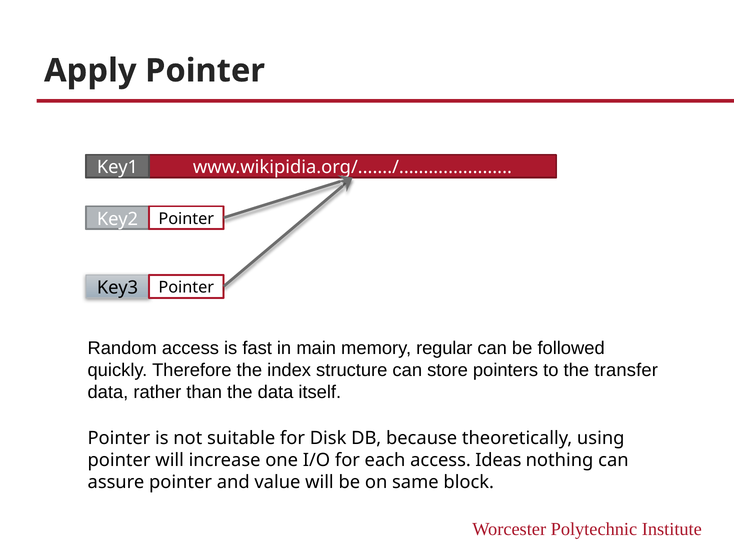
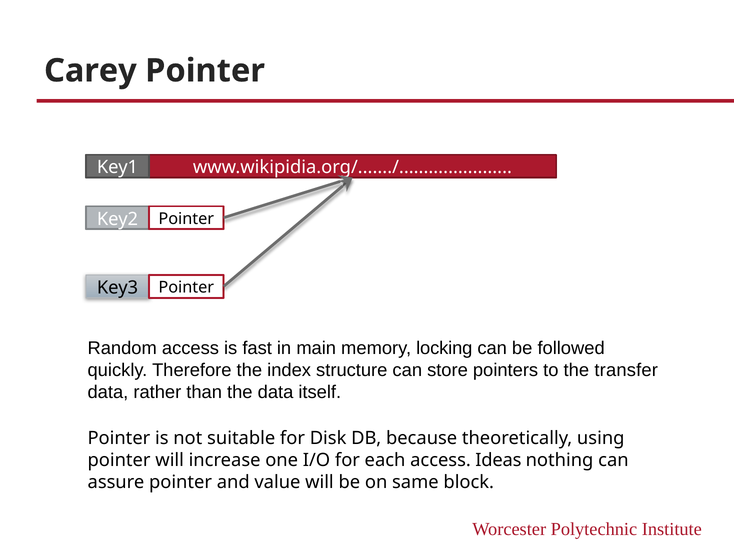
Apply: Apply -> Carey
regular: regular -> locking
